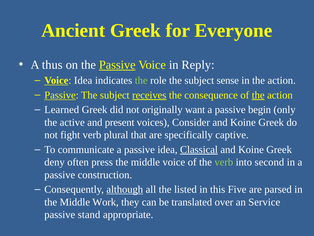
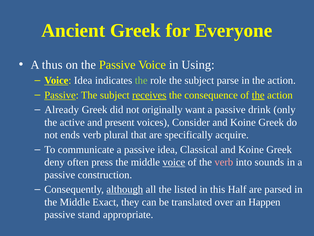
Passive at (117, 65) underline: present -> none
Reply: Reply -> Using
sense: sense -> parse
Learned: Learned -> Already
begin: begin -> drink
fight: fight -> ends
captive: captive -> acquire
Classical underline: present -> none
voice at (174, 162) underline: none -> present
verb at (224, 162) colour: light green -> pink
second: second -> sounds
Five: Five -> Half
Work: Work -> Exact
Service: Service -> Happen
